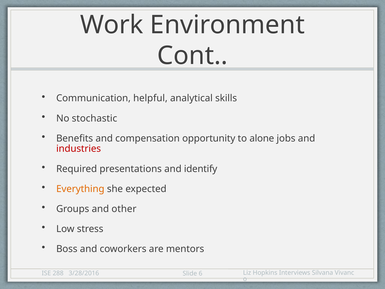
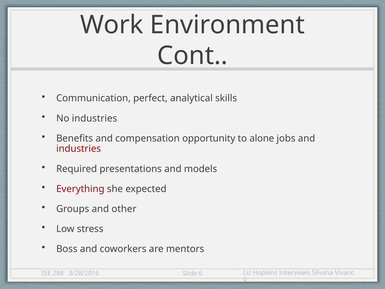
helpful: helpful -> perfect
No stochastic: stochastic -> industries
identify: identify -> models
Everything colour: orange -> red
